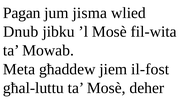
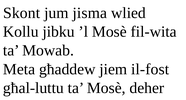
Pagan: Pagan -> Skont
Dnub: Dnub -> Kollu
